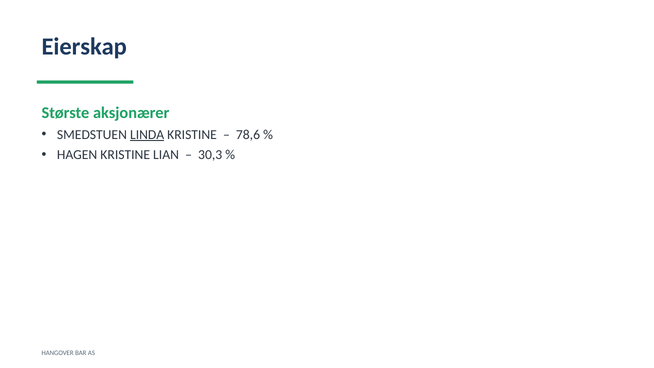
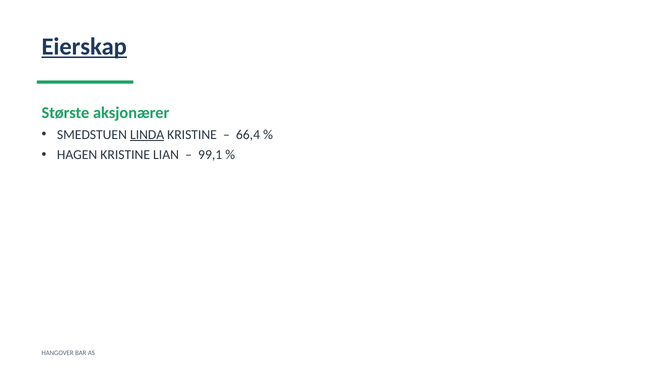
Eierskap underline: none -> present
78,6: 78,6 -> 66,4
30,3: 30,3 -> 99,1
